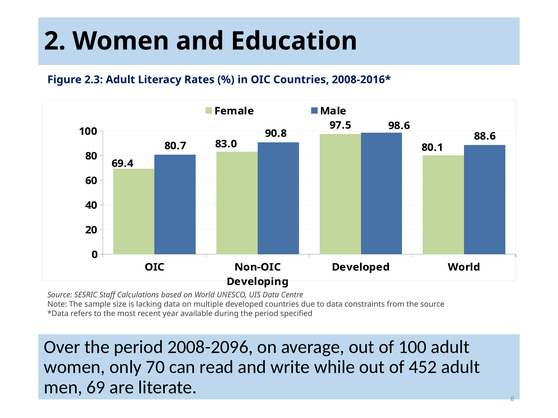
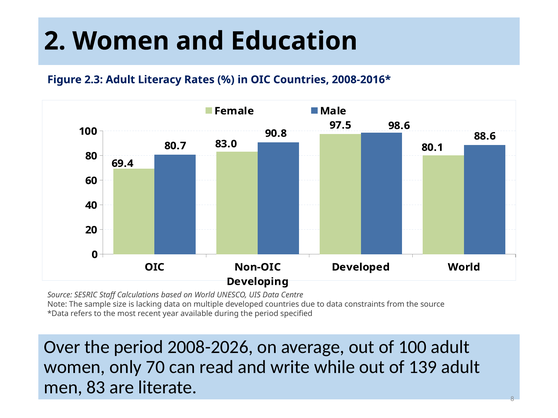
2008-2096: 2008-2096 -> 2008-2026
452: 452 -> 139
69: 69 -> 83
